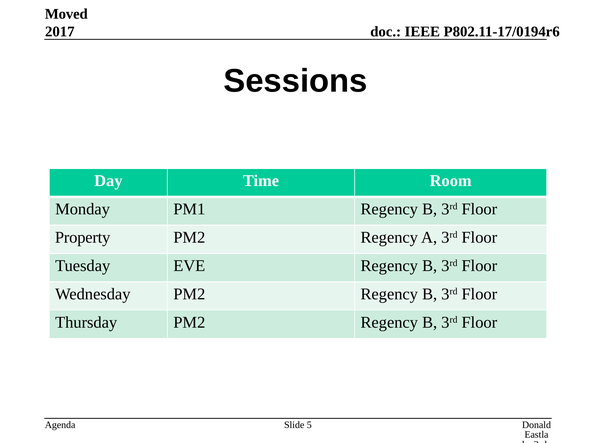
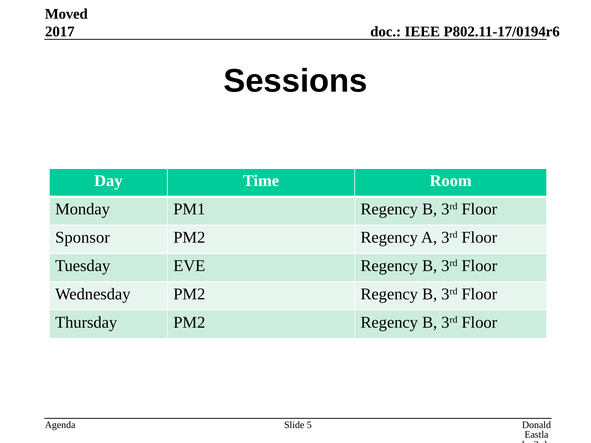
Property: Property -> Sponsor
